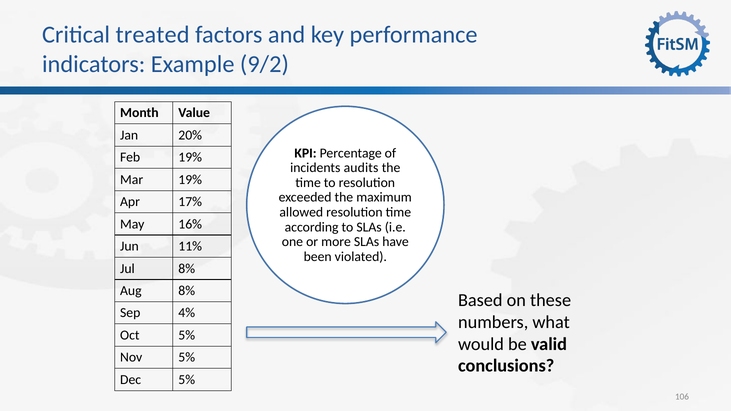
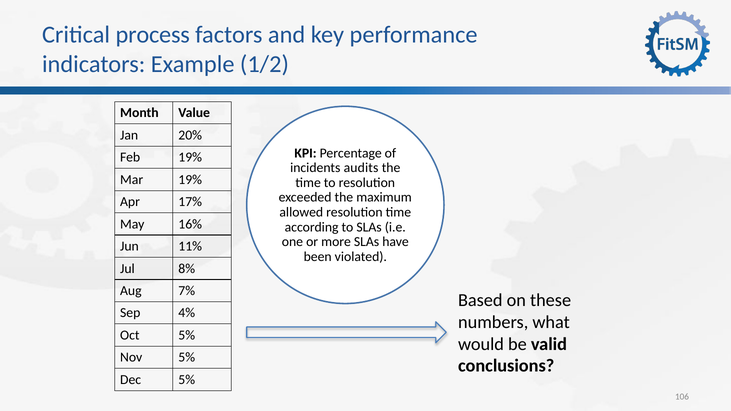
treated: treated -> process
9/2: 9/2 -> 1/2
Aug 8%: 8% -> 7%
